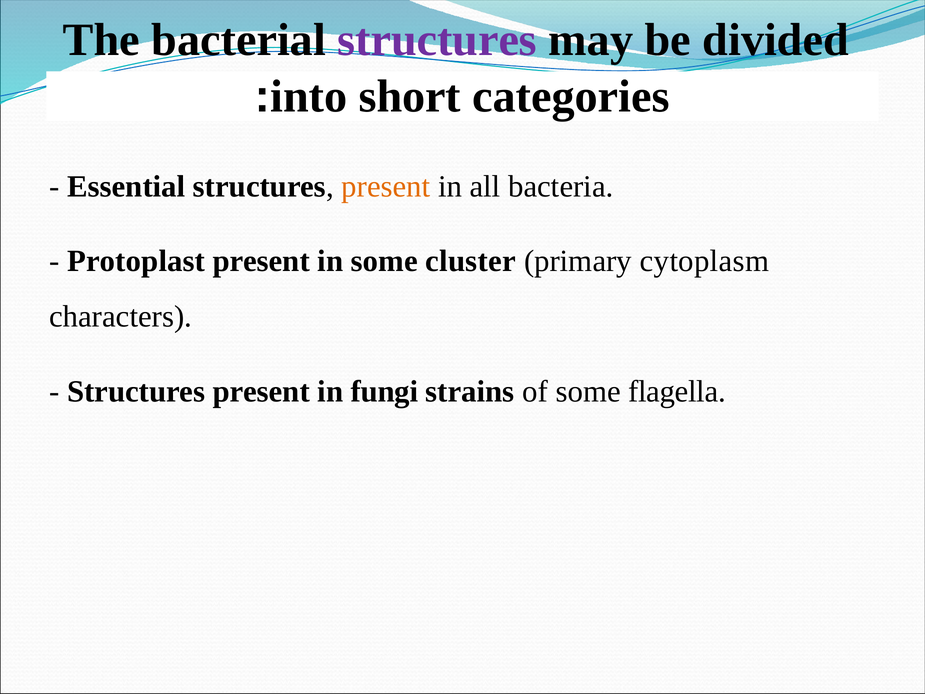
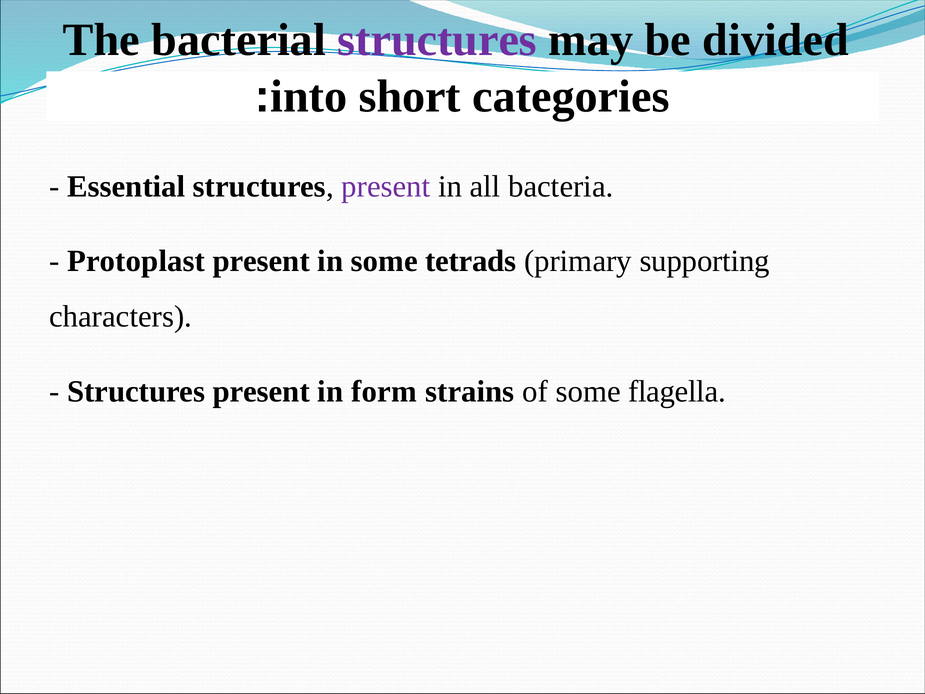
present at (386, 187) colour: orange -> purple
cluster: cluster -> tetrads
cytoplasm: cytoplasm -> supporting
fungi: fungi -> form
